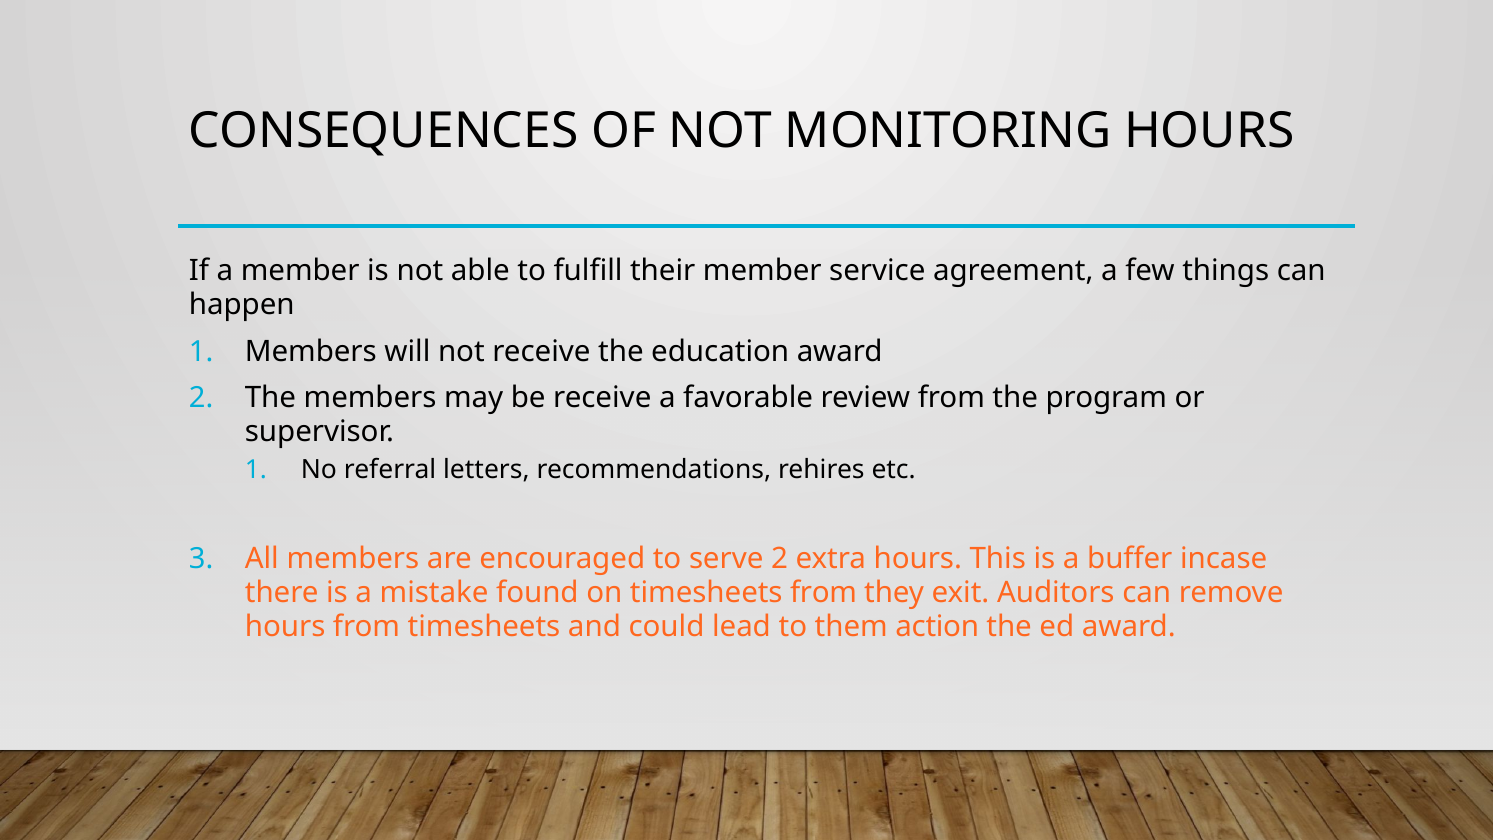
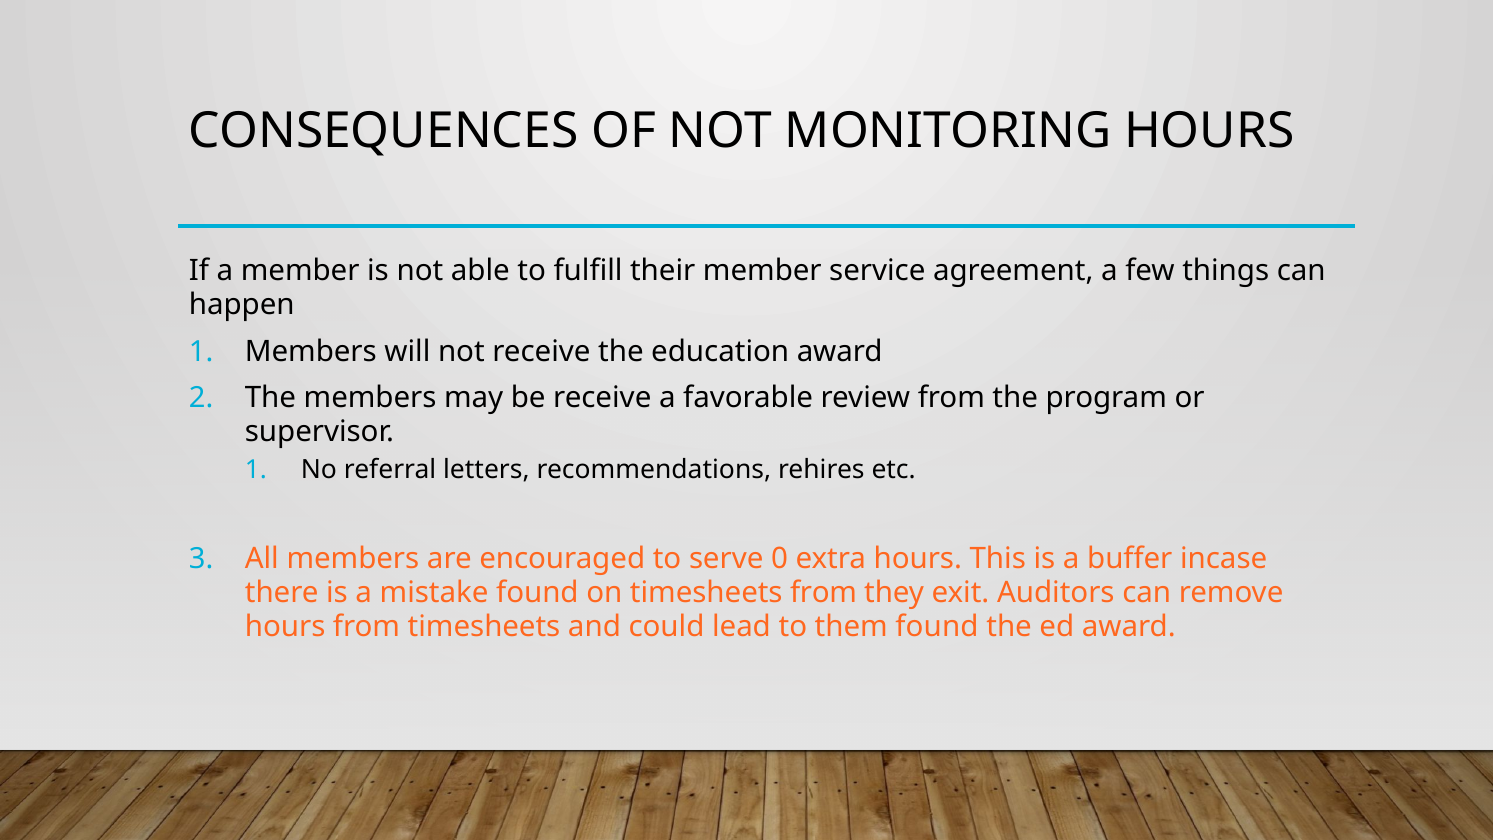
serve 2: 2 -> 0
them action: action -> found
